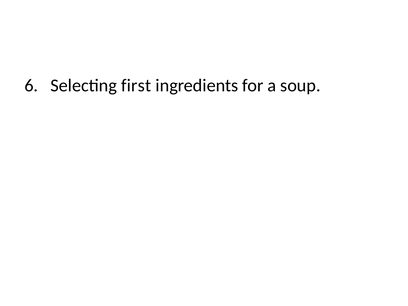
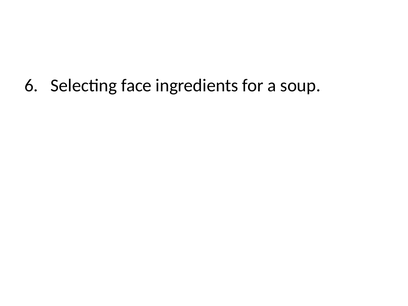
first: first -> face
